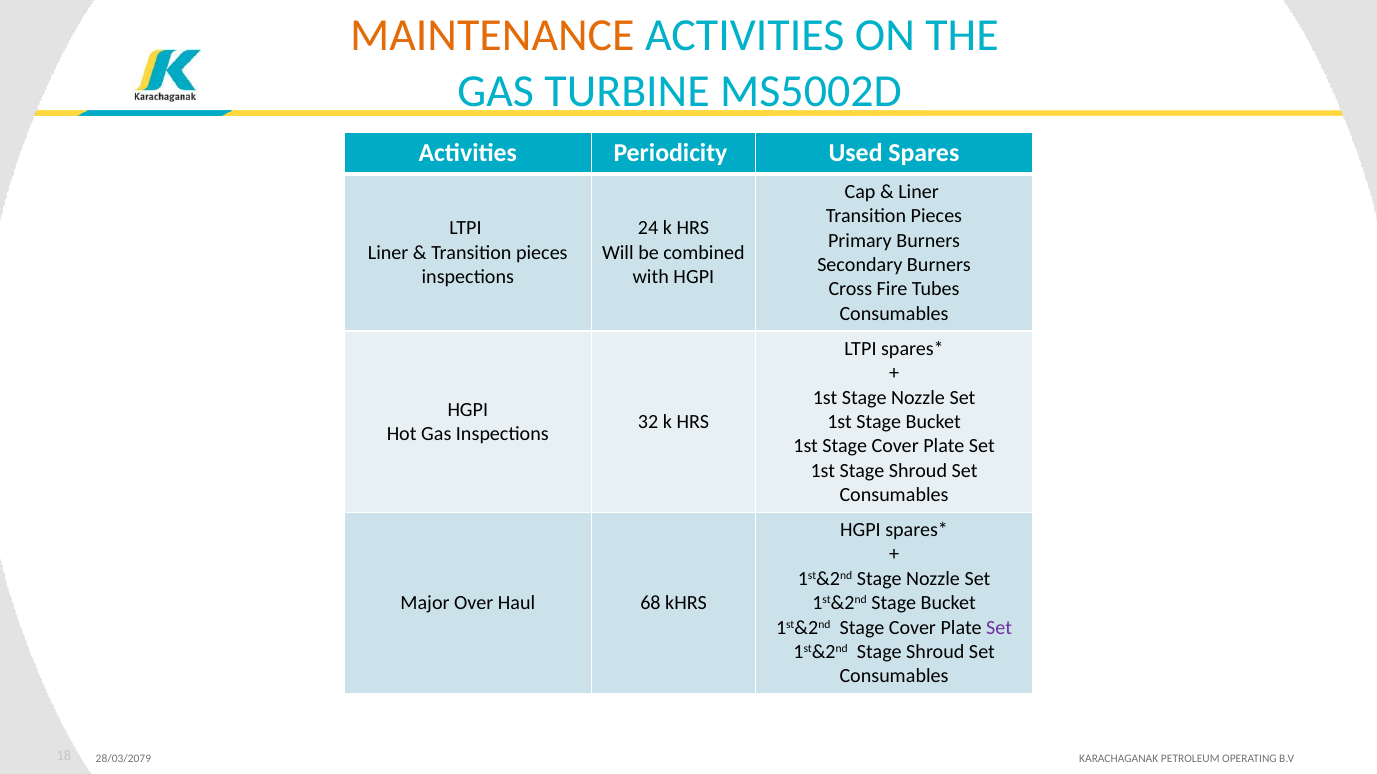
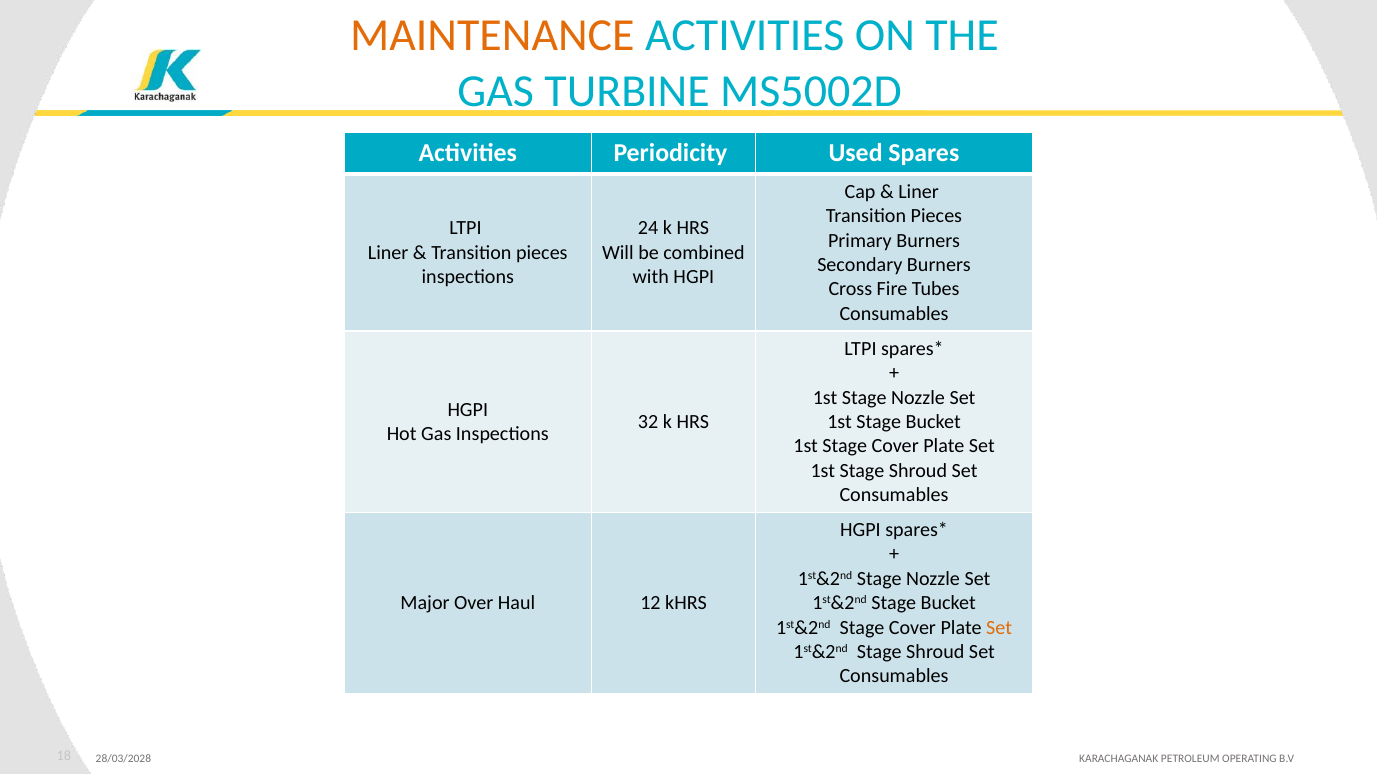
68: 68 -> 12
Set at (999, 628) colour: purple -> orange
28/03/2079: 28/03/2079 -> 28/03/2028
